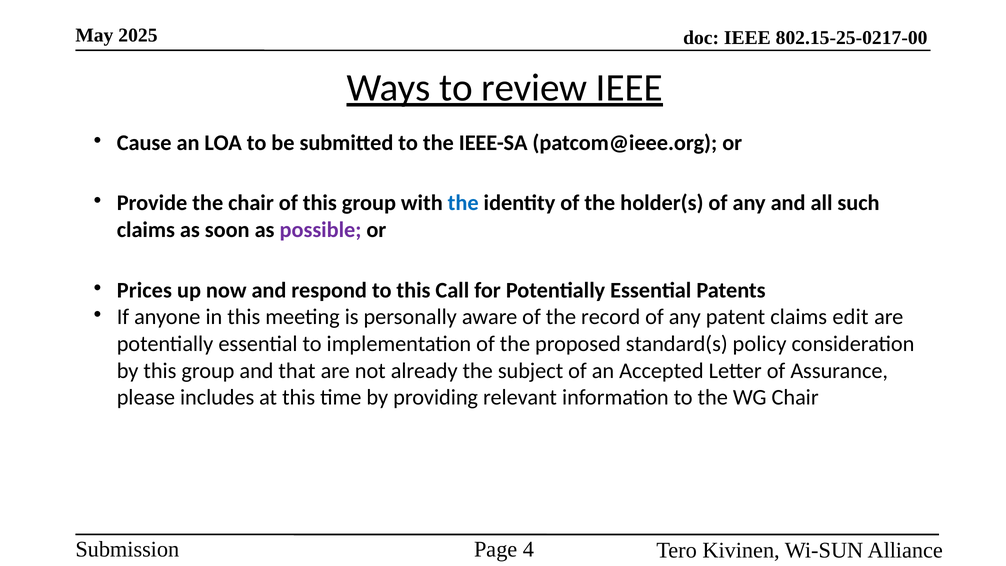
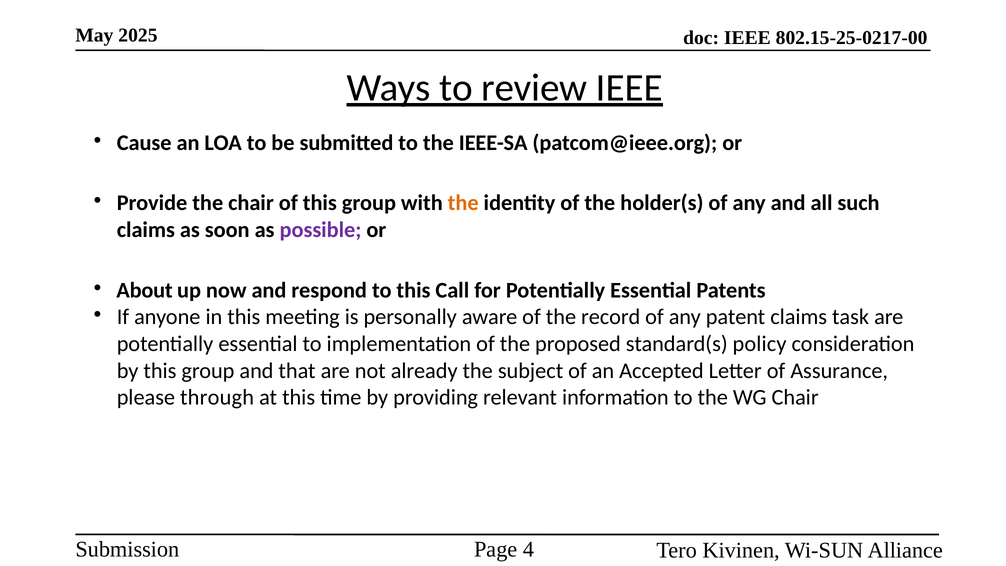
the at (463, 203) colour: blue -> orange
Prices: Prices -> About
edit: edit -> task
includes: includes -> through
